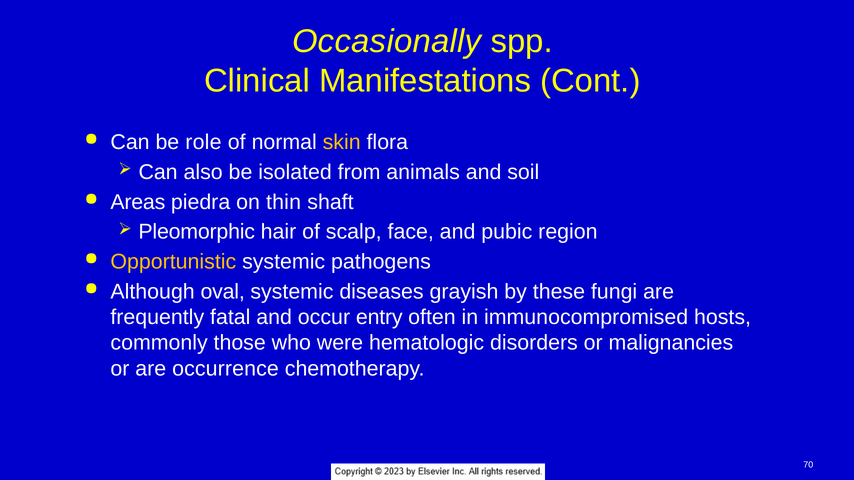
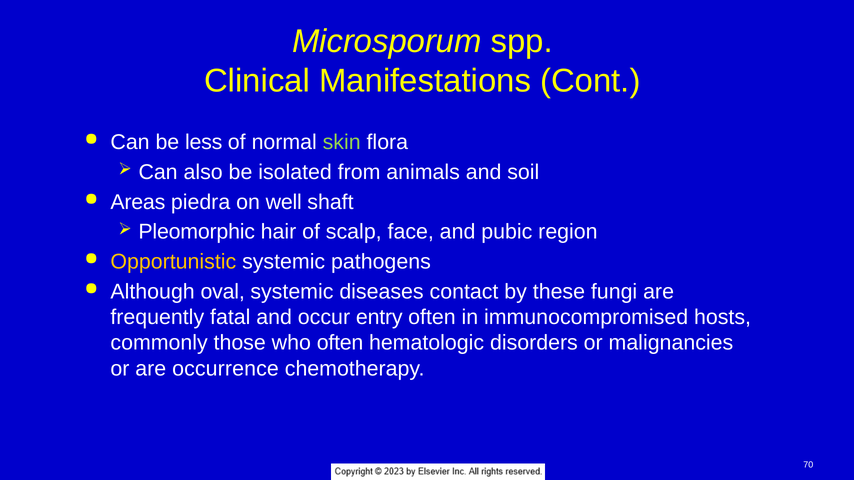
Occasionally: Occasionally -> Microsporum
role: role -> less
skin colour: yellow -> light green
thin: thin -> well
grayish: grayish -> contact
who were: were -> often
